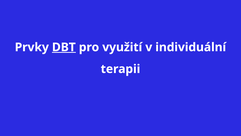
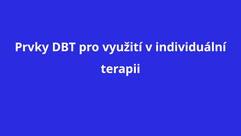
DBT underline: present -> none
